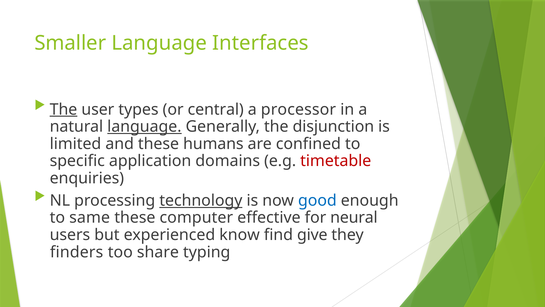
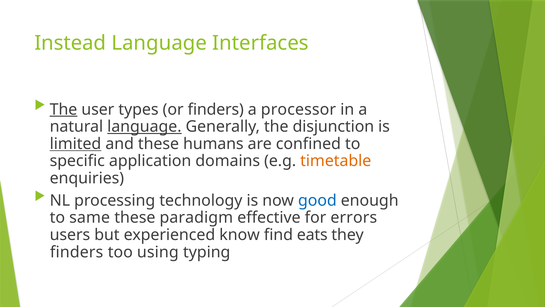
Smaller: Smaller -> Instead
or central: central -> finders
limited underline: none -> present
timetable colour: red -> orange
technology underline: present -> none
computer: computer -> paradigm
neural: neural -> errors
give: give -> eats
share: share -> using
